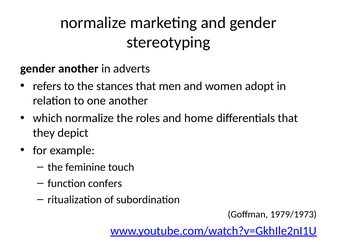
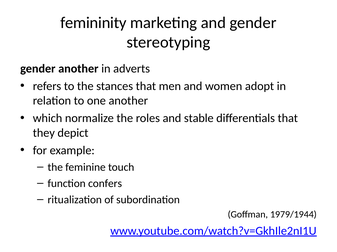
normalize at (93, 23): normalize -> femininity
home: home -> stable
1979/1973: 1979/1973 -> 1979/1944
